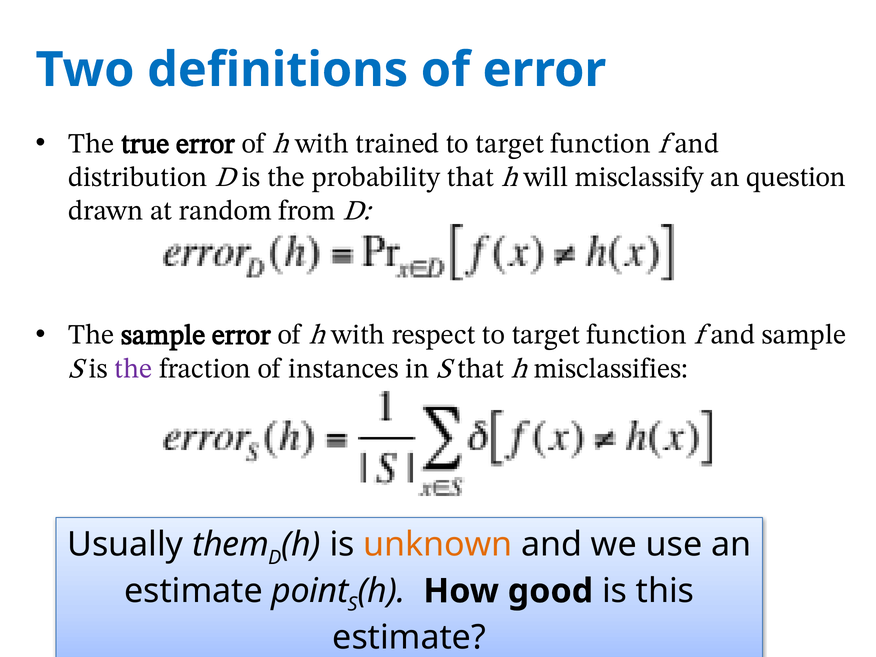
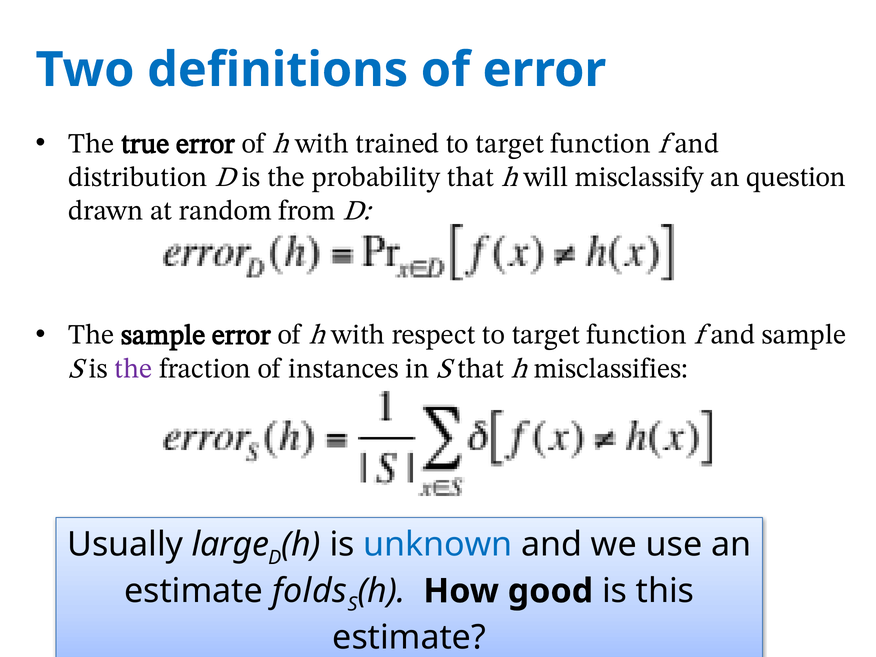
them: them -> large
unknown colour: orange -> blue
point: point -> folds
